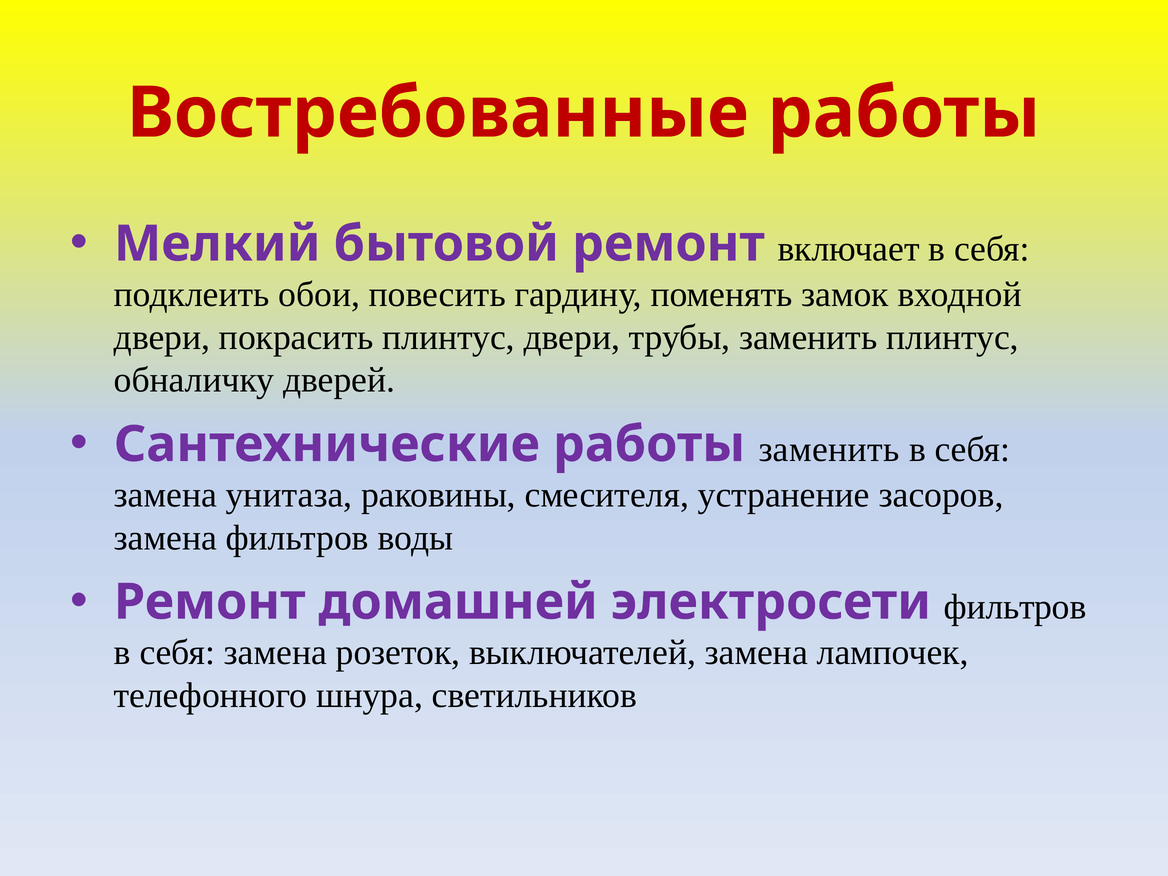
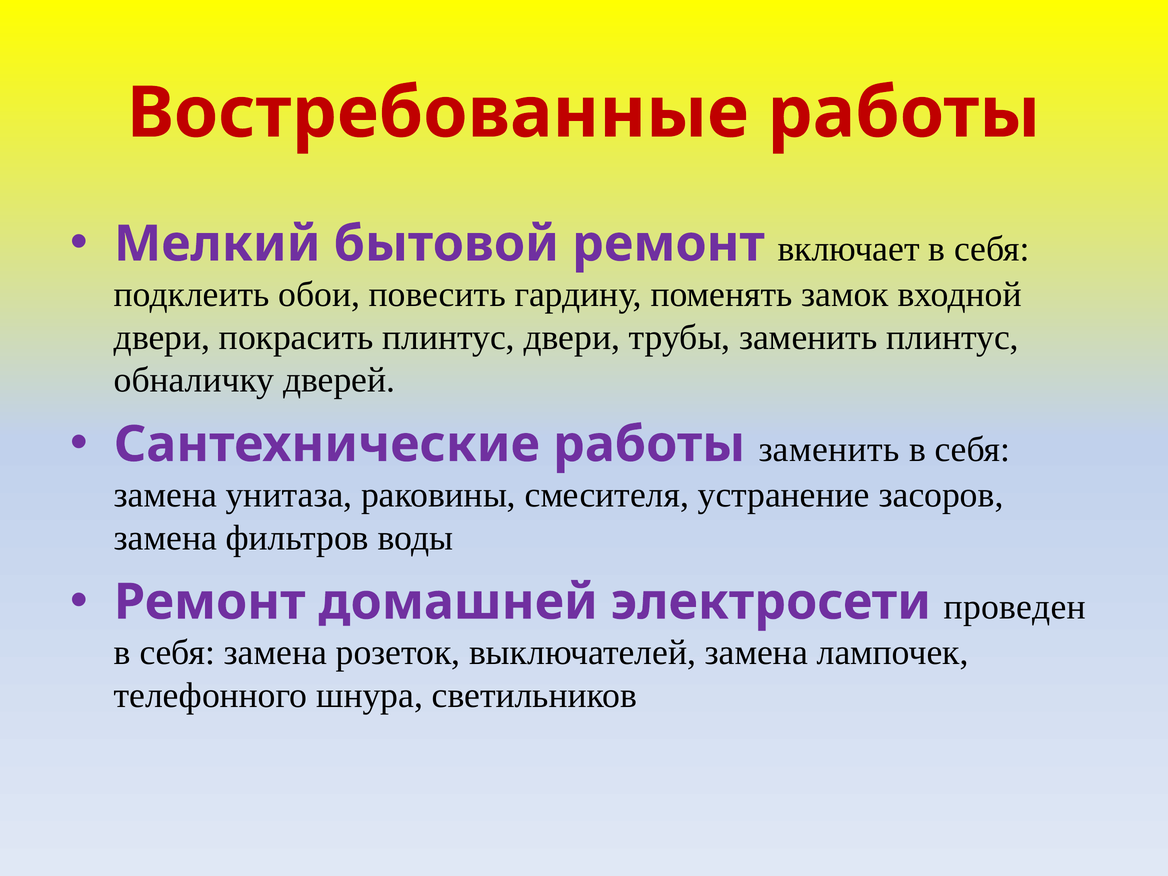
электросети фильтров: фильтров -> проведен
